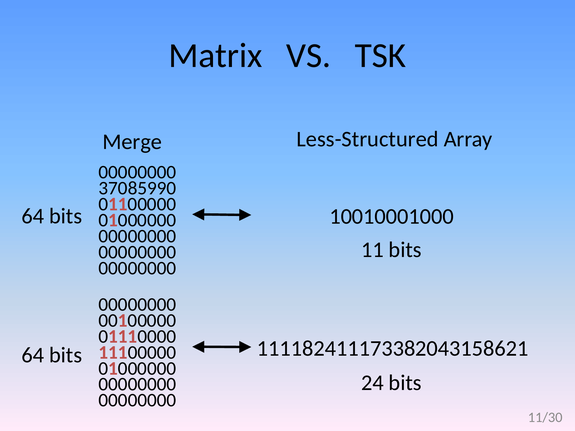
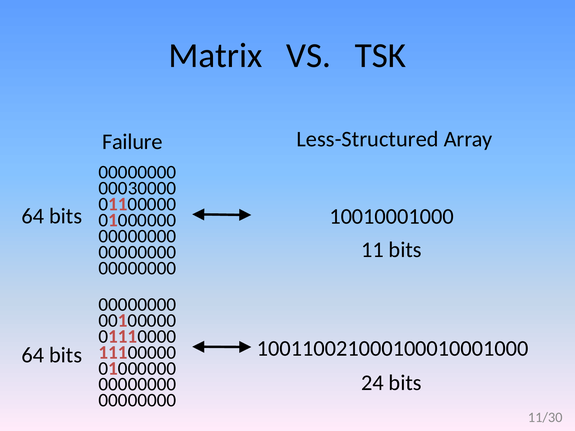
Merge: Merge -> Failure
37085990: 37085990 -> 00030000
111182411173382043158621: 111182411173382043158621 -> 100110021000100010001000
